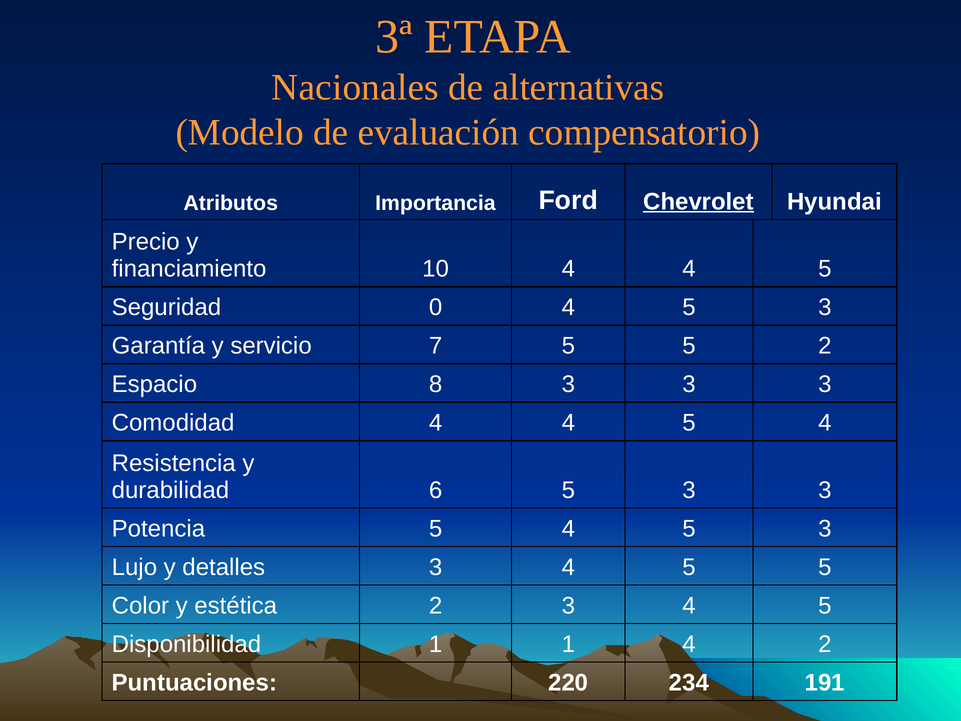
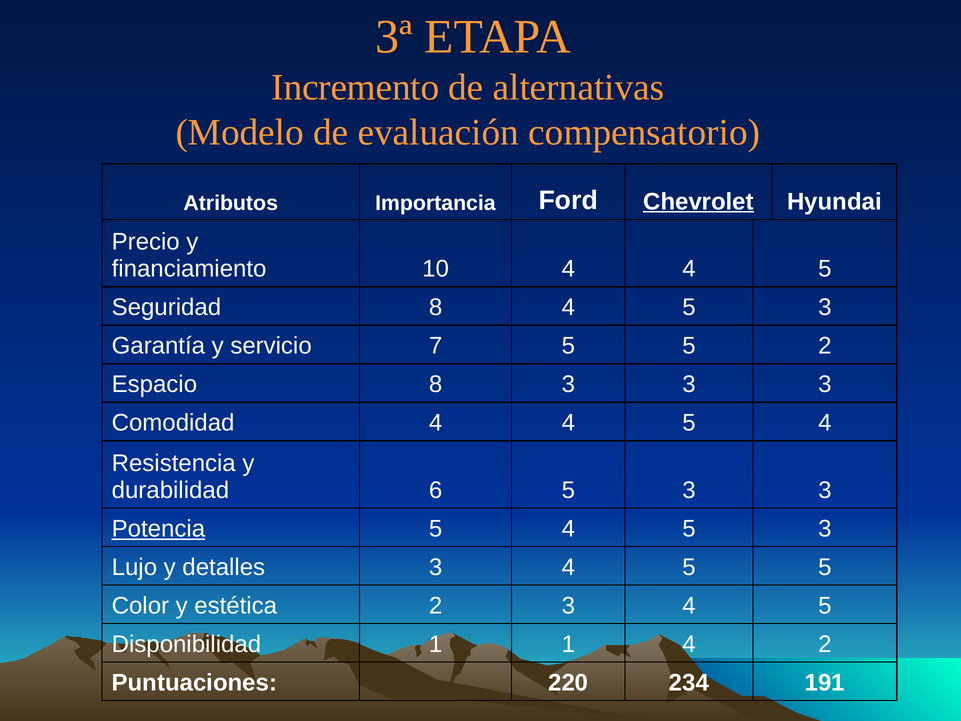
Nacionales: Nacionales -> Incremento
Seguridad 0: 0 -> 8
Potencia underline: none -> present
